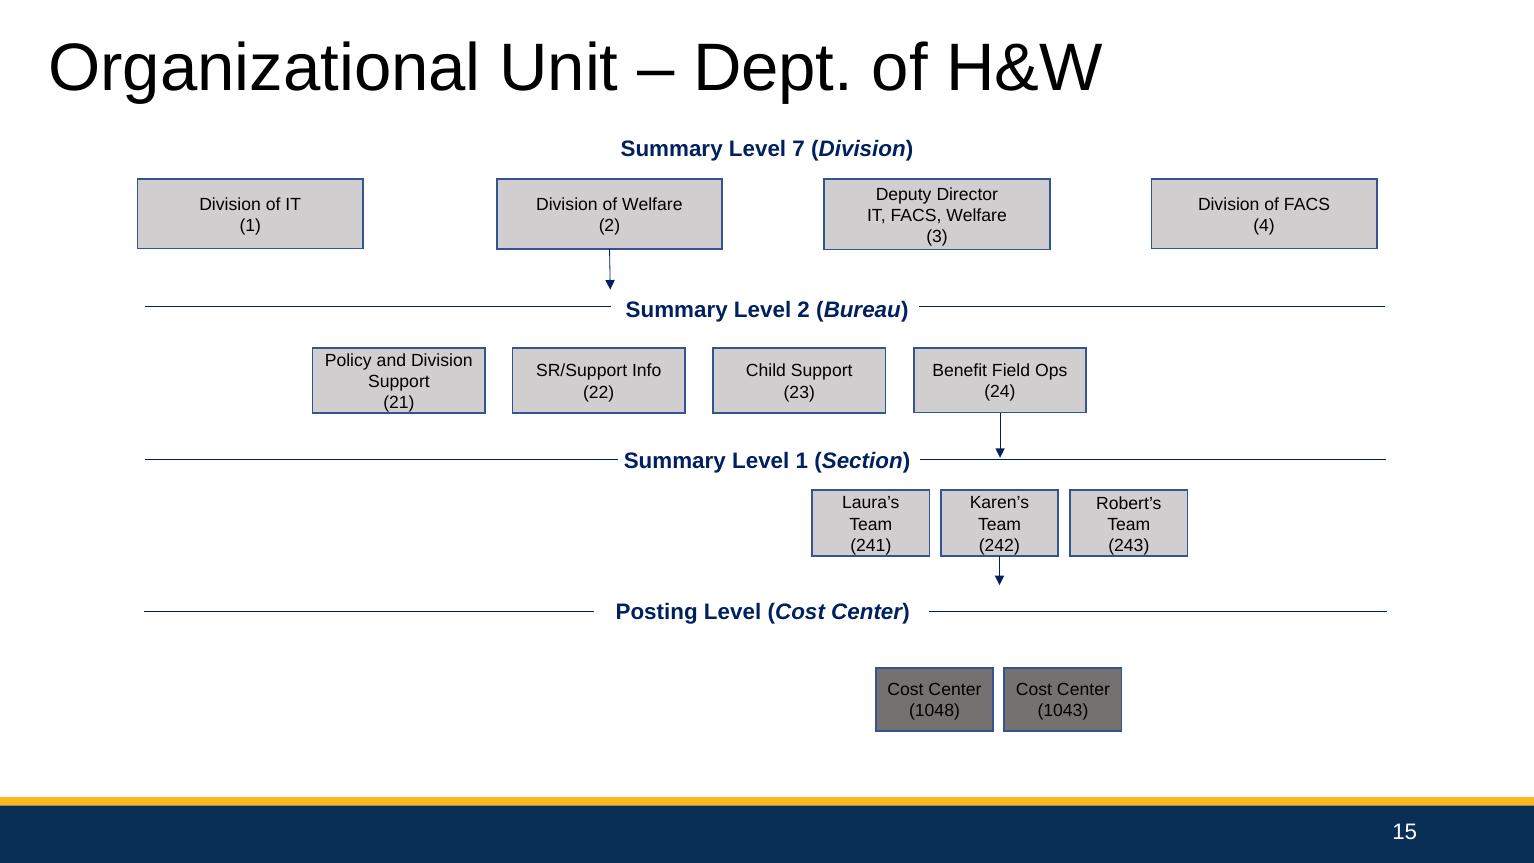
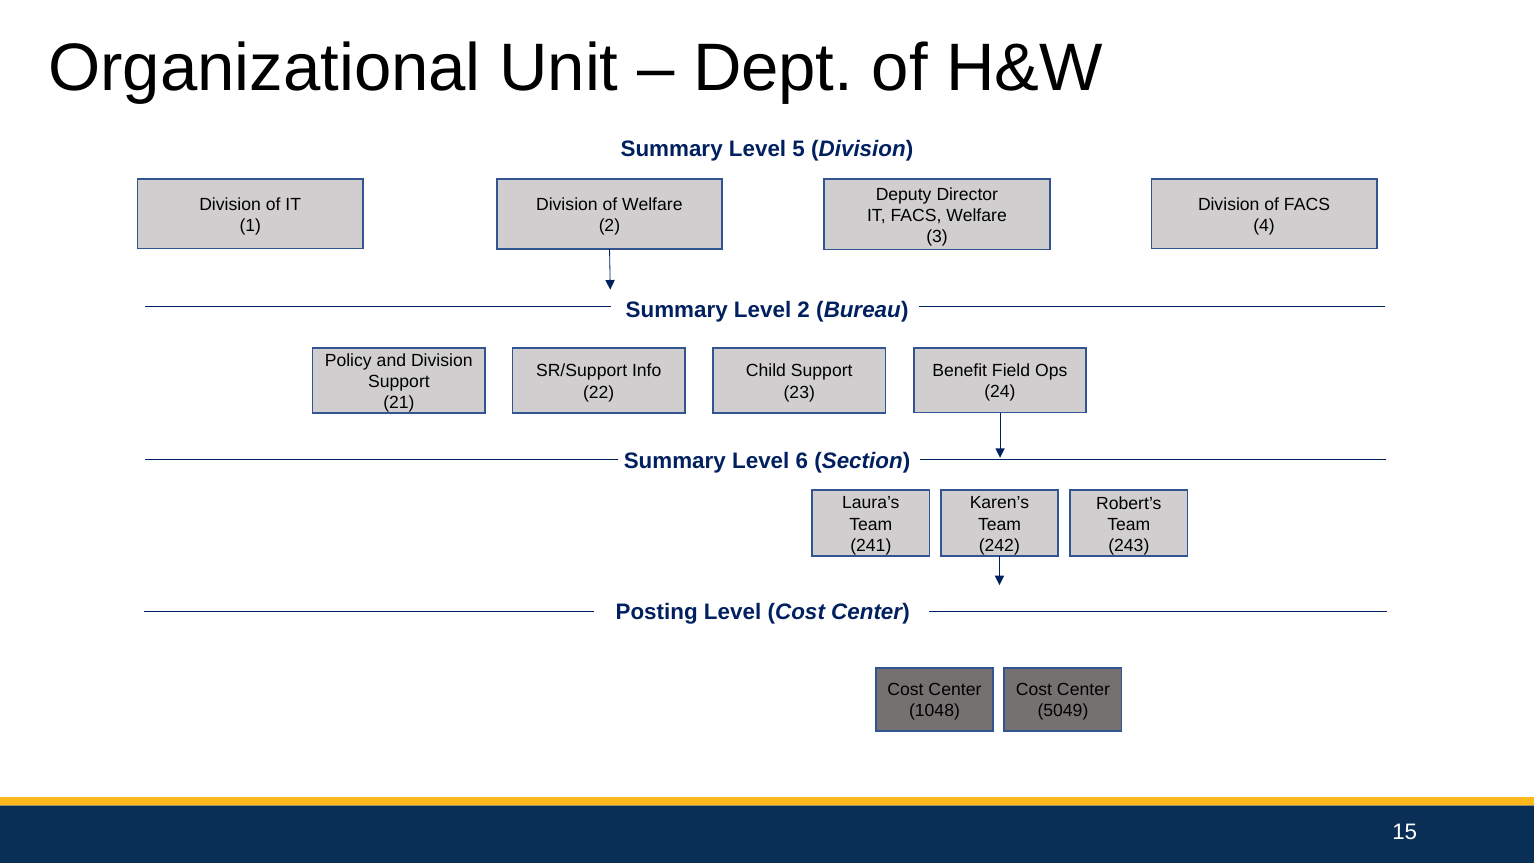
7: 7 -> 5
Level 1: 1 -> 6
1043: 1043 -> 5049
